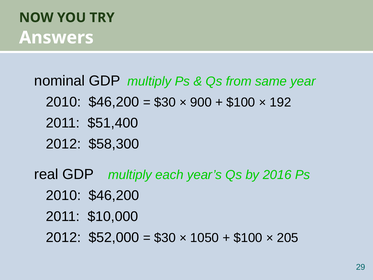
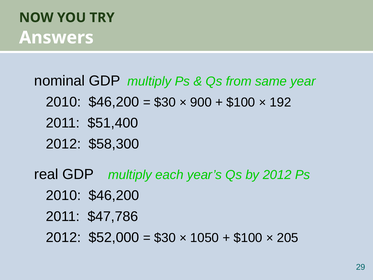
by 2016: 2016 -> 2012
$10,000: $10,000 -> $47,786
